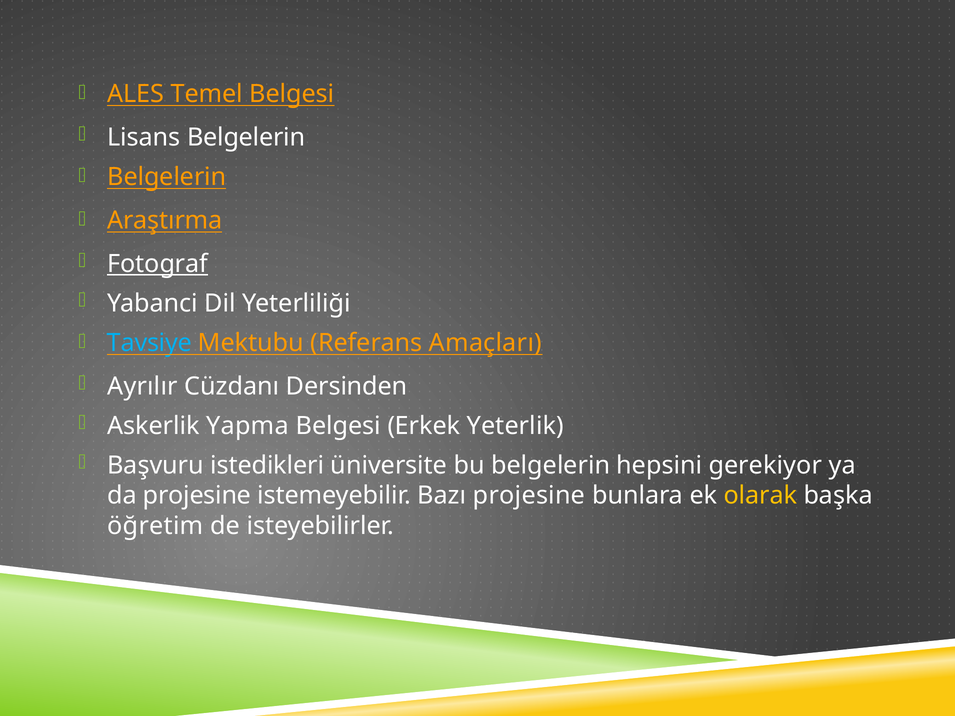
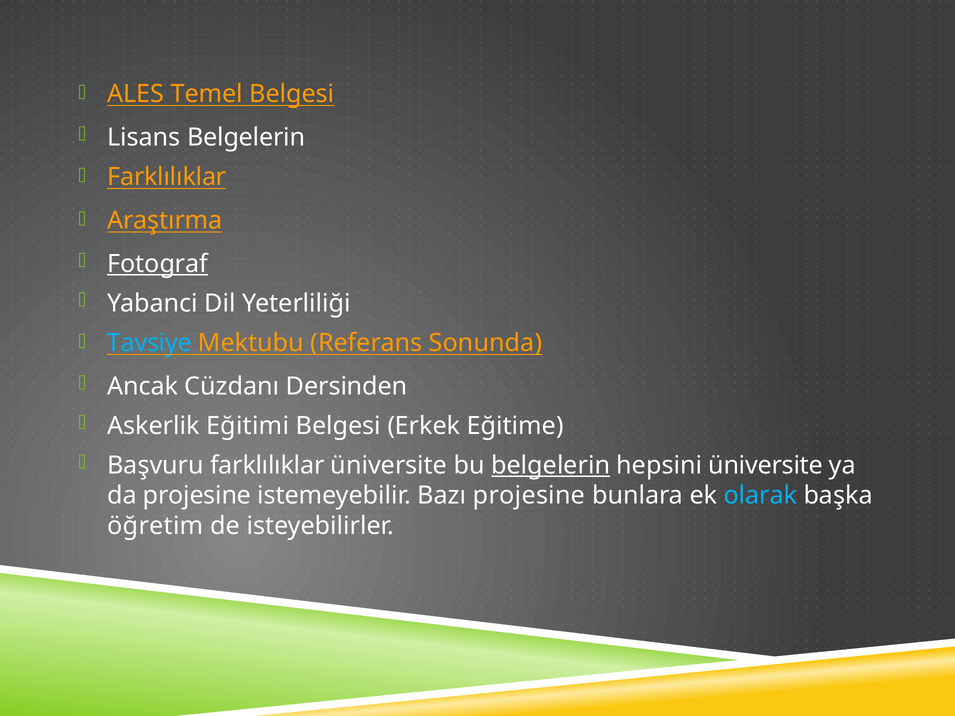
Belgelerin at (167, 177): Belgelerin -> Farklılıklar
Amaçları: Amaçları -> Sonunda
Ayrılır: Ayrılır -> Ancak
Yapma: Yapma -> Eğitimi
Yeterlik: Yeterlik -> Eğitime
Başvuru istedikleri: istedikleri -> farklılıklar
belgelerin at (551, 466) underline: none -> present
hepsini gerekiyor: gerekiyor -> üniversite
olarak colour: yellow -> light blue
